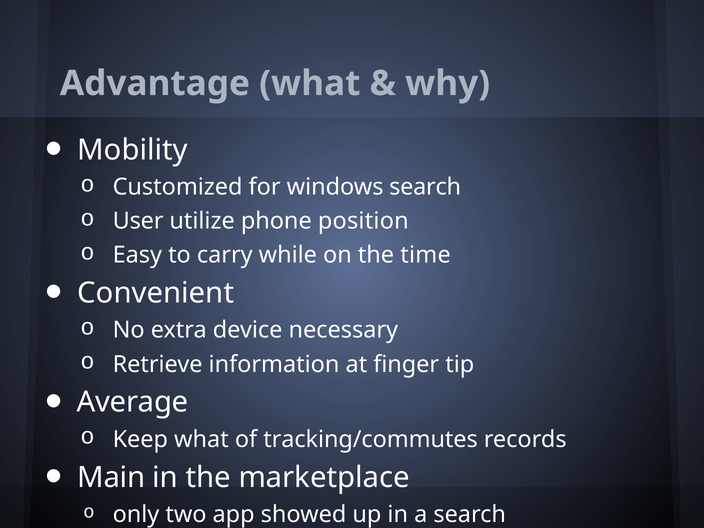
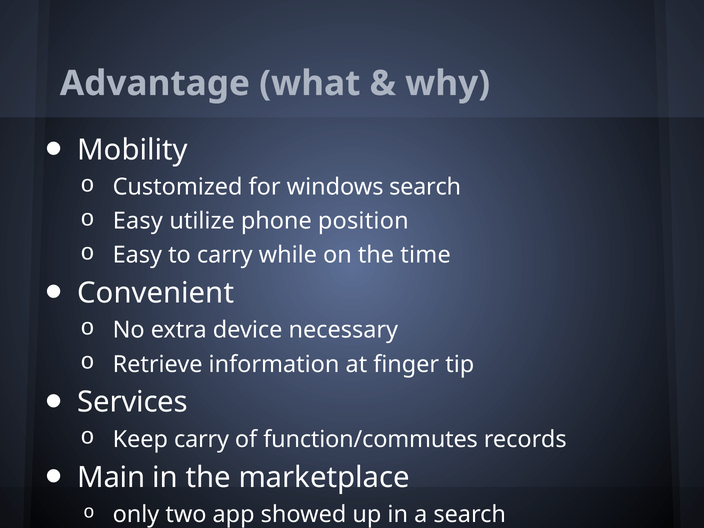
User at (138, 221): User -> Easy
Average: Average -> Services
Keep what: what -> carry
tracking/commutes: tracking/commutes -> function/commutes
